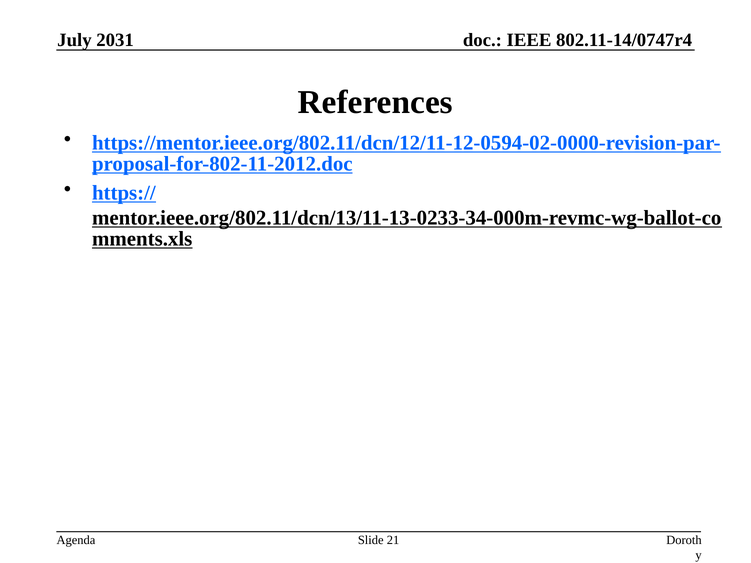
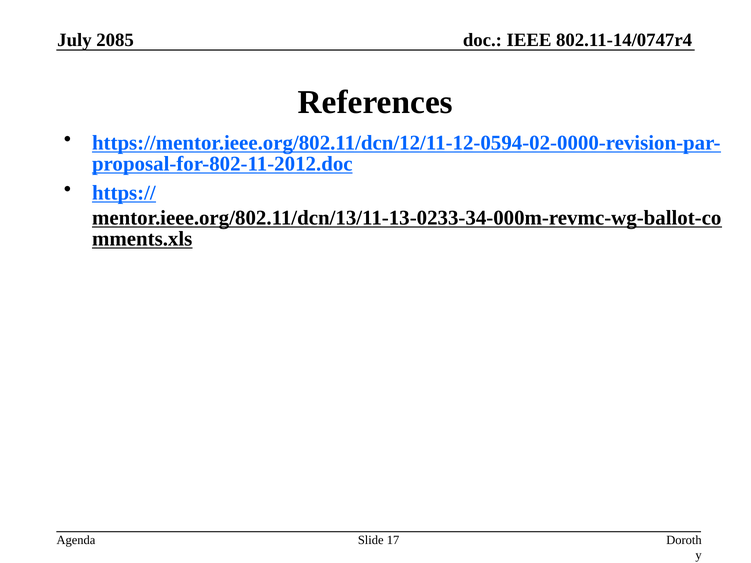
2031: 2031 -> 2085
21: 21 -> 17
